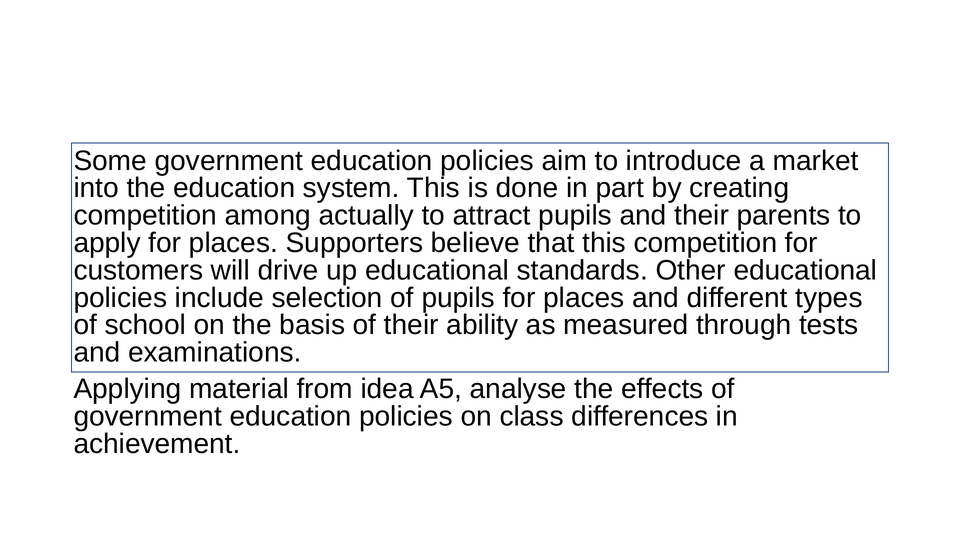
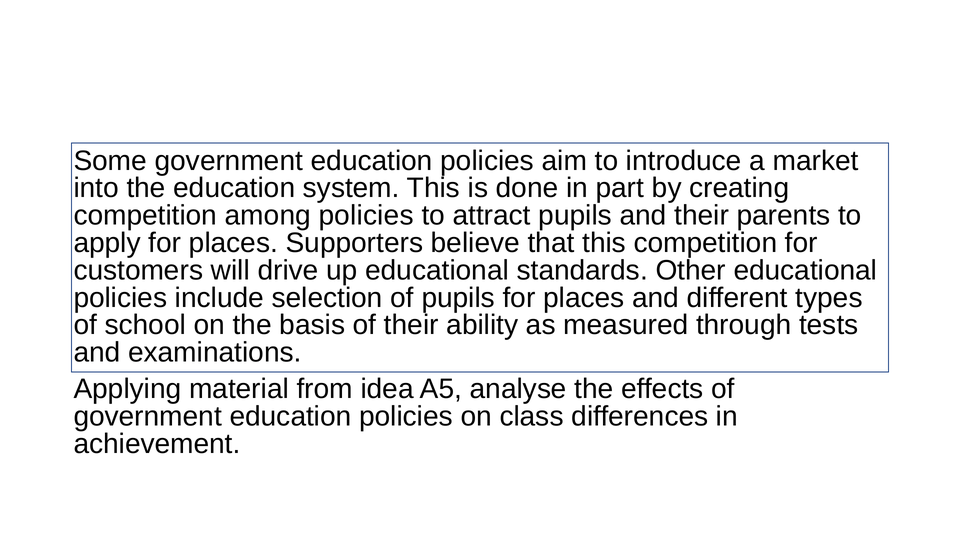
among actually: actually -> policies
